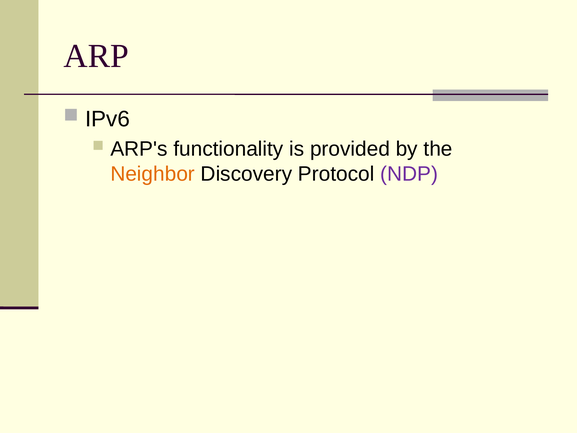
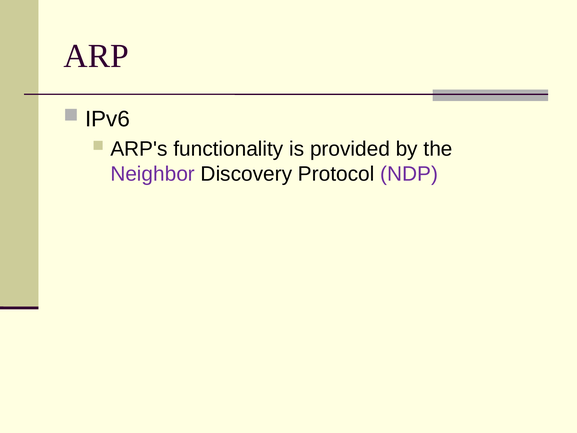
Neighbor colour: orange -> purple
